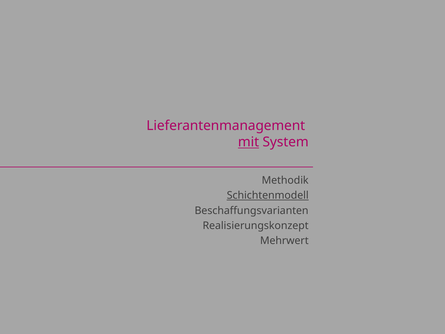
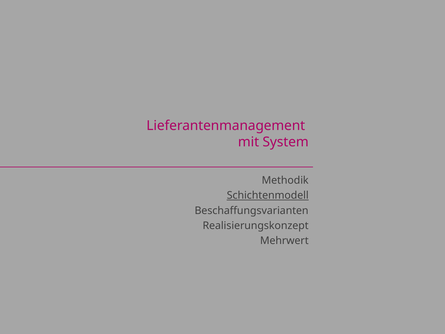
mit underline: present -> none
